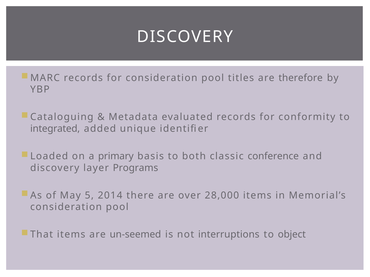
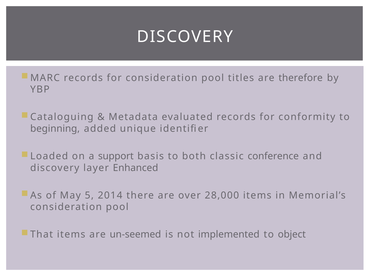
integrated: integrated -> beginning
primary: primary -> support
Programs: Programs -> Enhanced
interruptions: interruptions -> implemented
